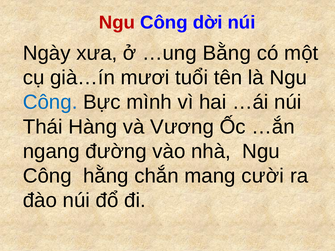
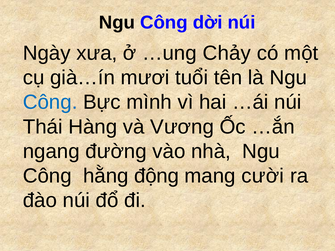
Ngu at (117, 22) colour: red -> black
Bằng: Bằng -> Chảy
chắn: chắn -> động
